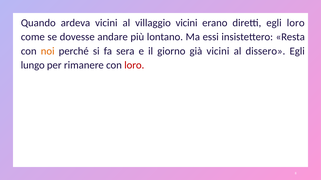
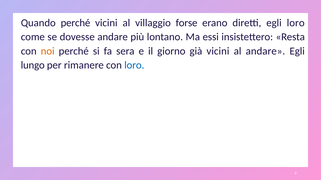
Quando ardeva: ardeva -> perché
villaggio vicini: vicini -> forse
al dissero: dissero -> andare
loro at (134, 65) colour: red -> blue
